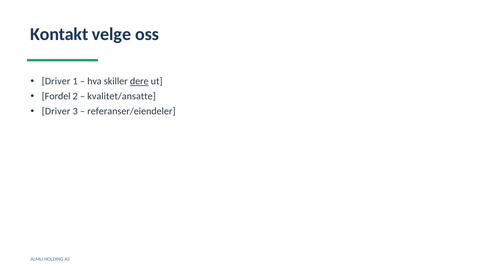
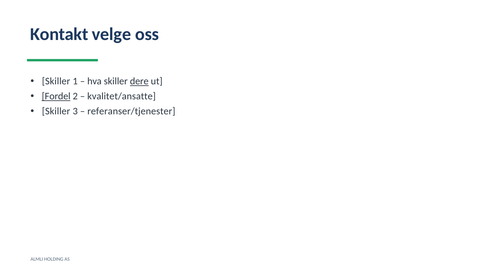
Driver at (56, 81): Driver -> Skiller
Fordel underline: none -> present
Driver at (56, 111): Driver -> Skiller
referanser/eiendeler: referanser/eiendeler -> referanser/tjenester
